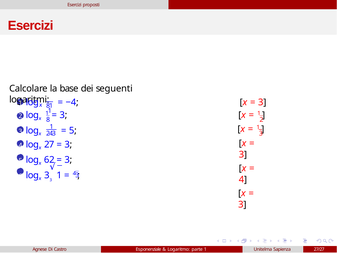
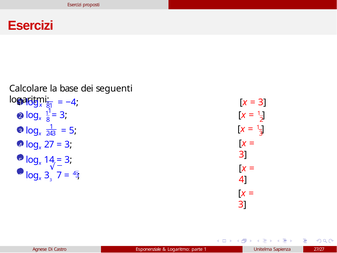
62: 62 -> 14
3 1: 1 -> 7
